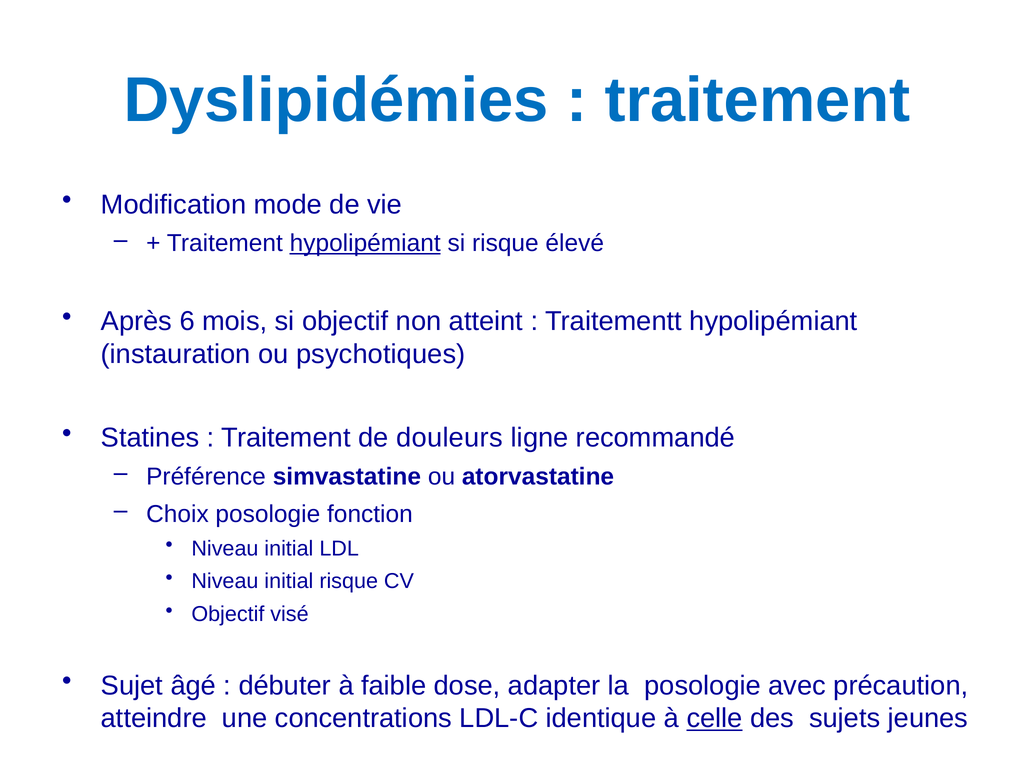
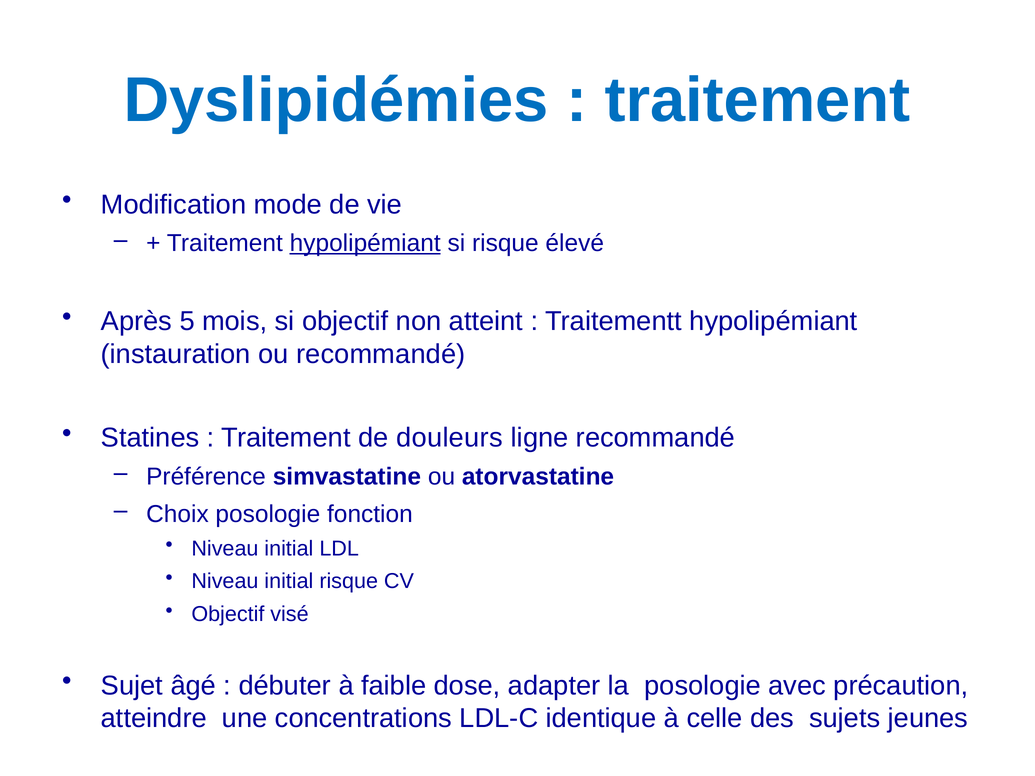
6: 6 -> 5
ou psychotiques: psychotiques -> recommandé
celle underline: present -> none
